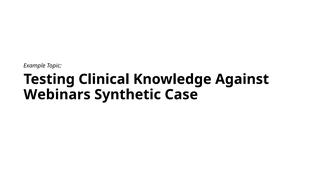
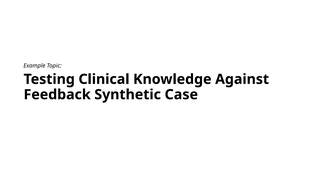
Webinars: Webinars -> Feedback
